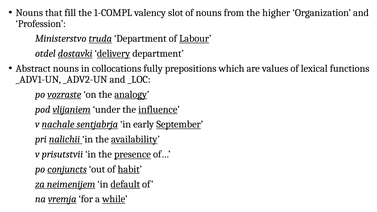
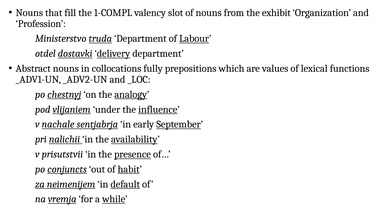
higher: higher -> exhibit
vozraste: vozraste -> chestnyj
